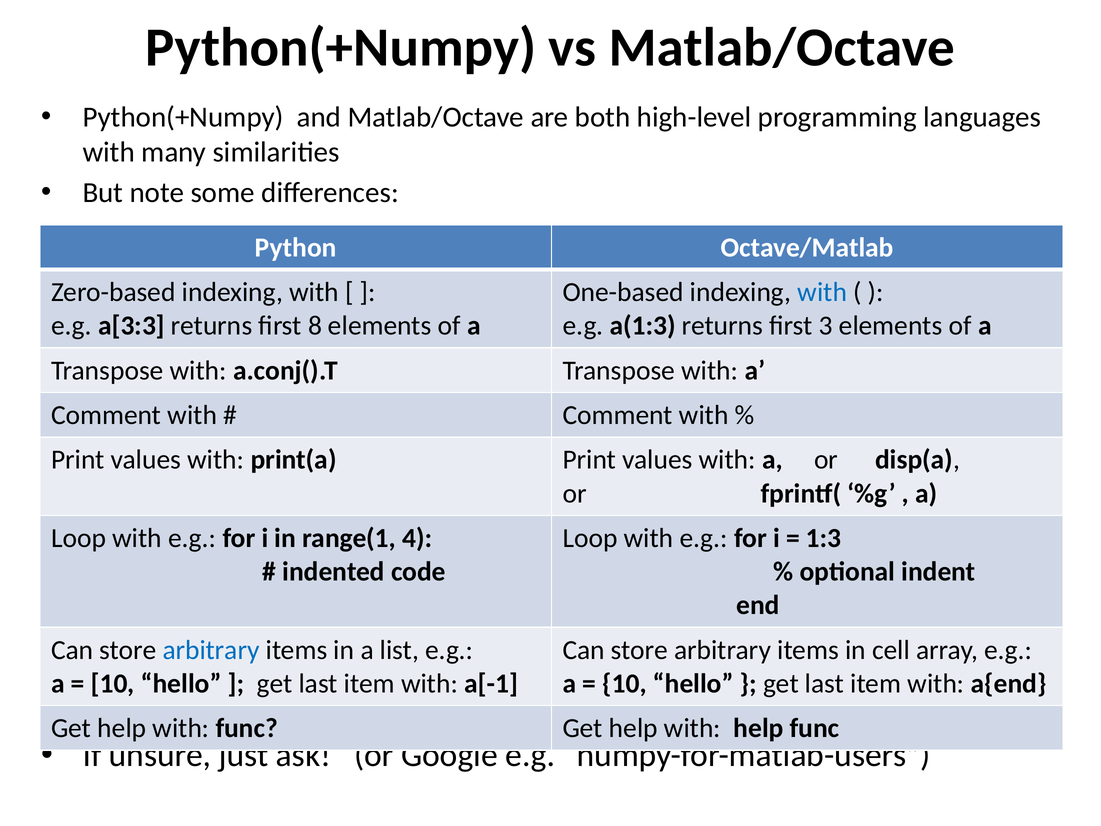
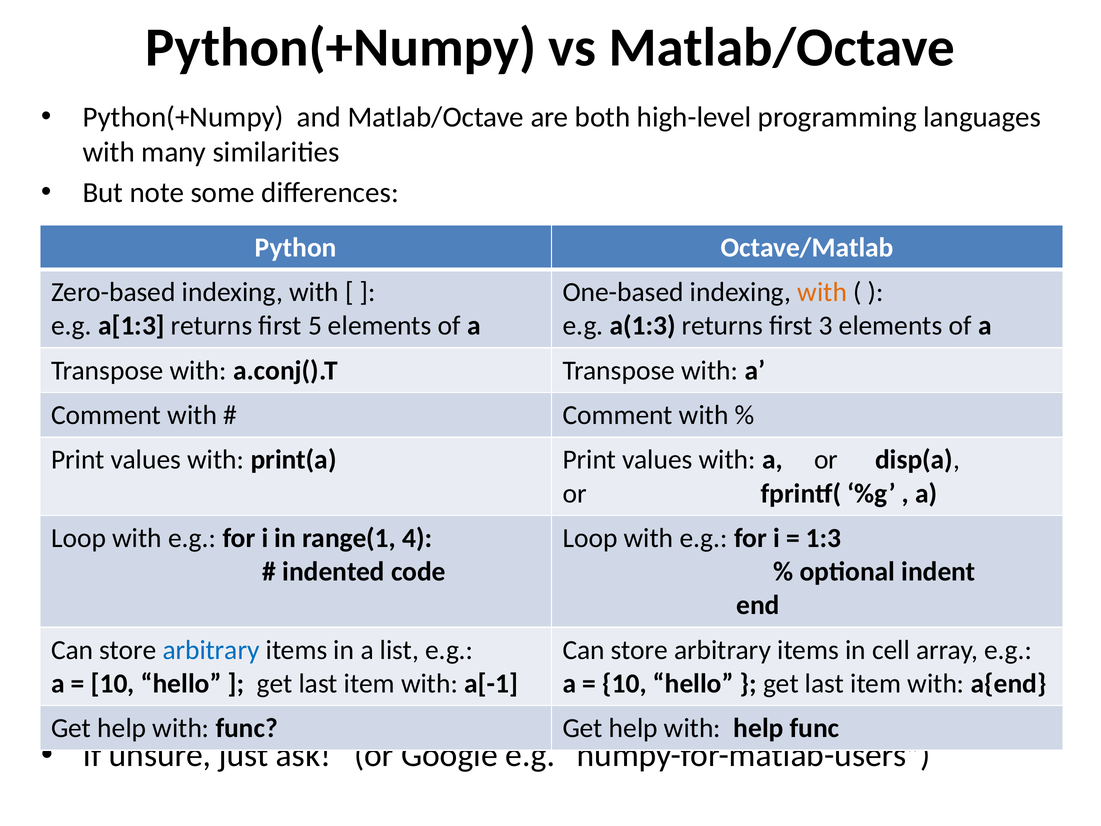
with at (822, 292) colour: blue -> orange
a[3:3: a[3:3 -> a[1:3
8: 8 -> 5
